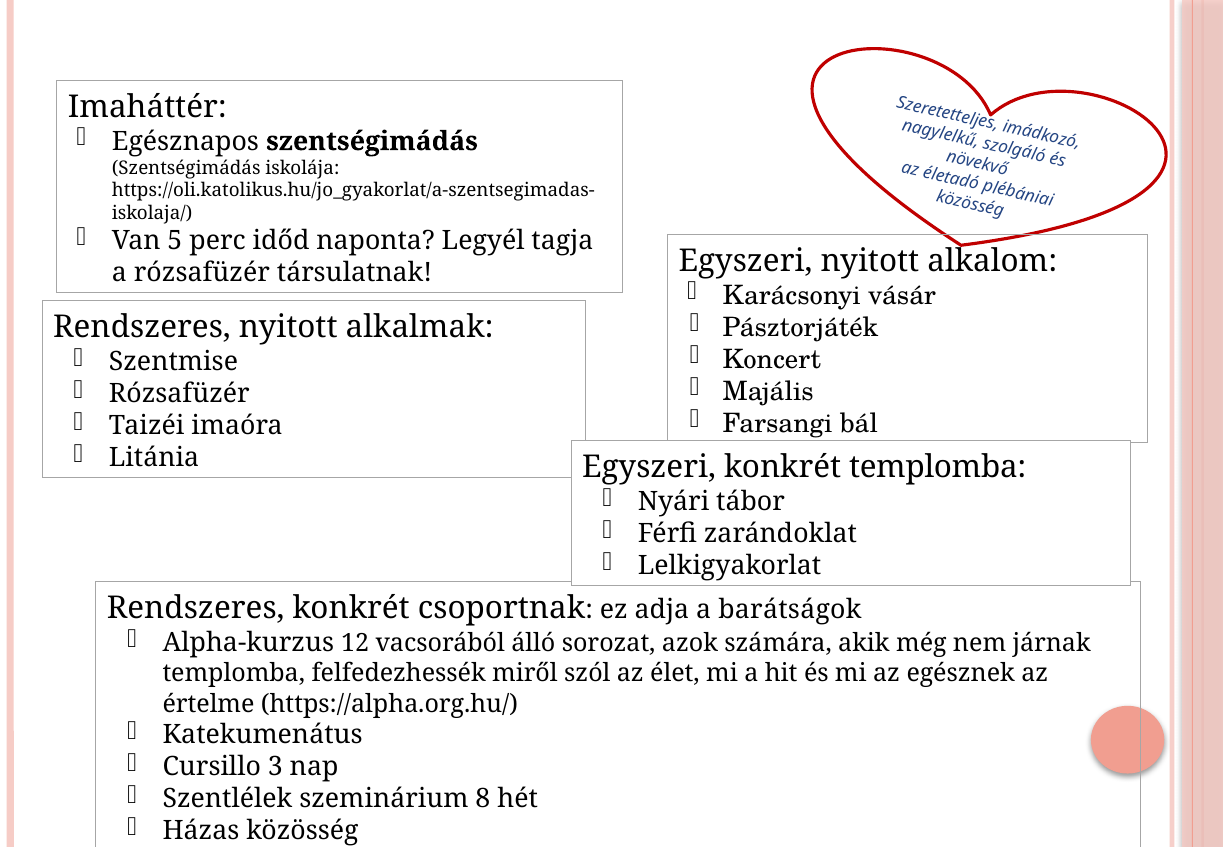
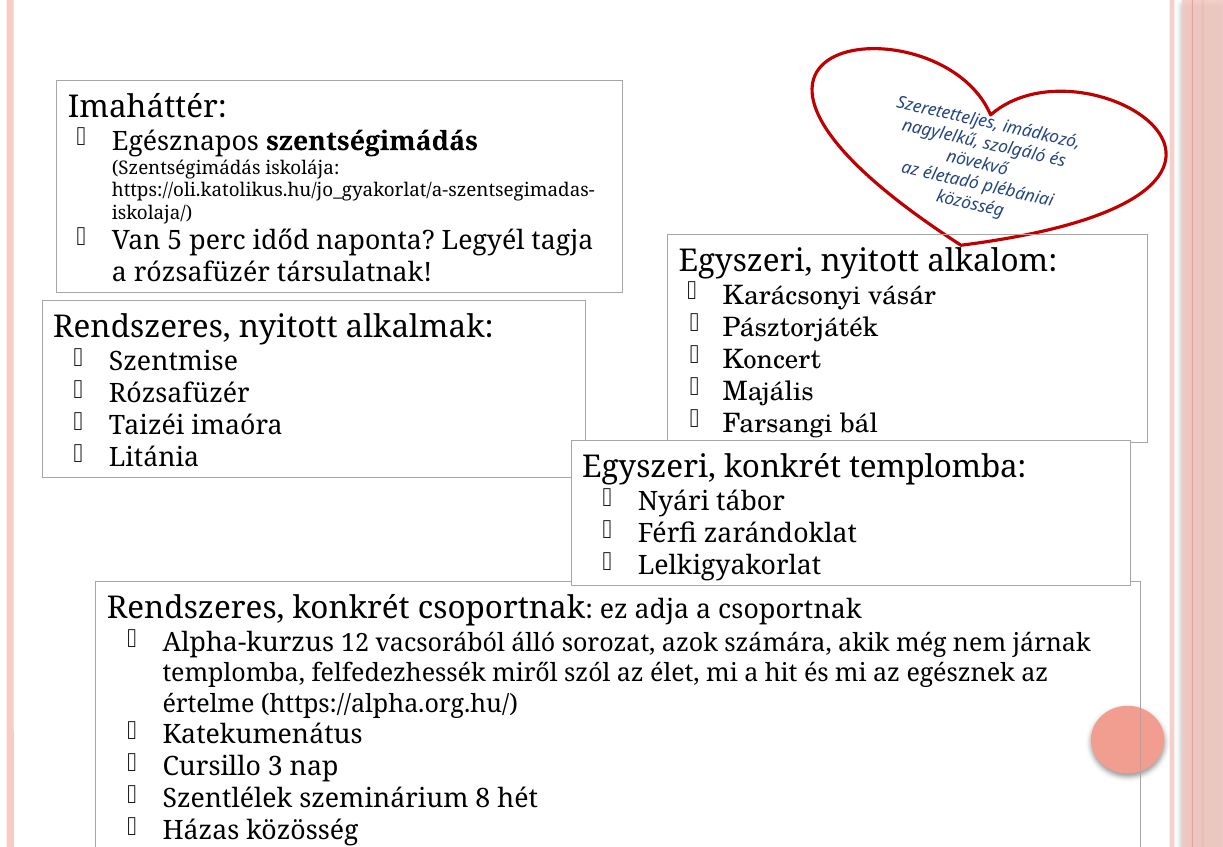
a barátságok: barátságok -> csoportnak
